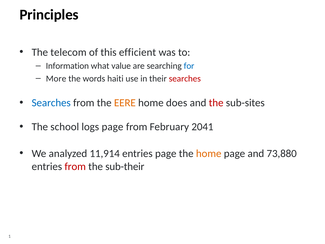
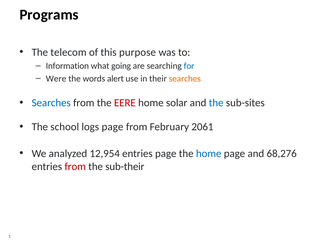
Principles: Principles -> Programs
efficient: efficient -> purpose
value: value -> going
More: More -> Were
haiti: haiti -> alert
searches at (185, 78) colour: red -> orange
EERE colour: orange -> red
does: does -> solar
the at (216, 103) colour: red -> blue
2041: 2041 -> 2061
11,914: 11,914 -> 12,954
home at (209, 153) colour: orange -> blue
73,880: 73,880 -> 68,276
